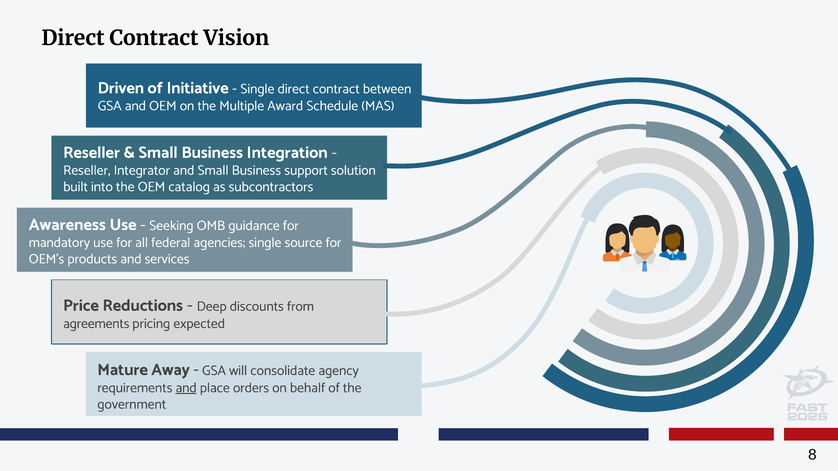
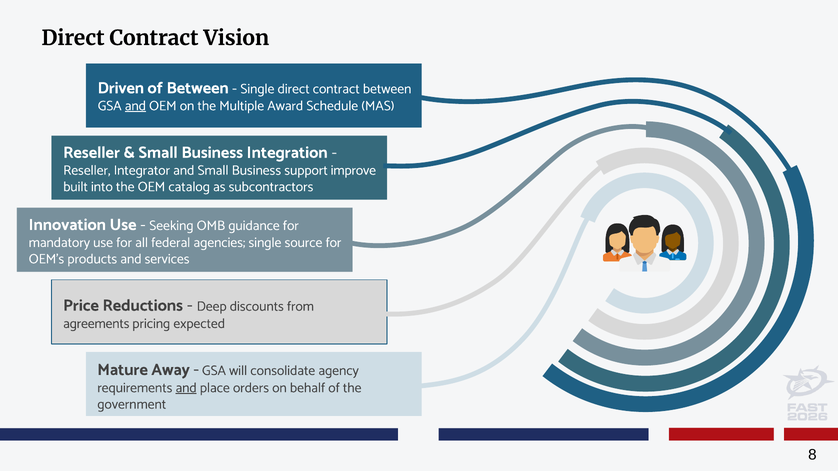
of Initiative: Initiative -> Between
and at (135, 106) underline: none -> present
solution: solution -> improve
Awareness: Awareness -> Innovation
